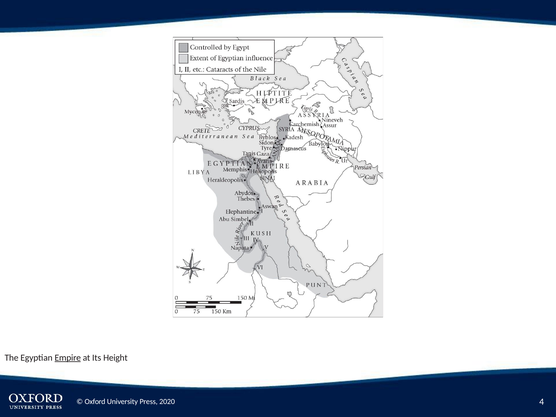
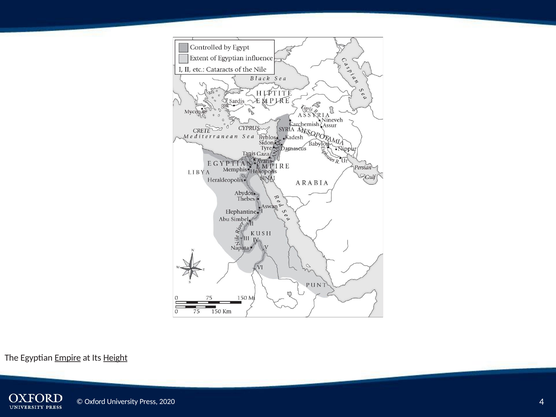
Height underline: none -> present
